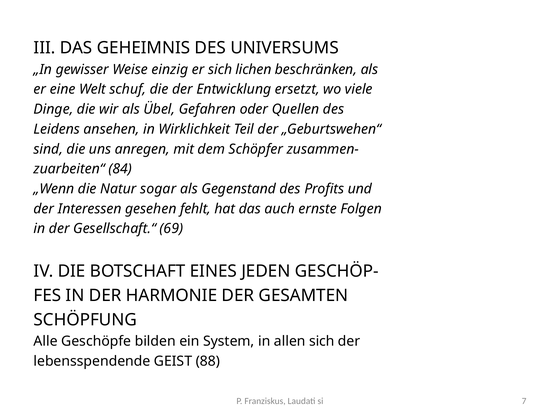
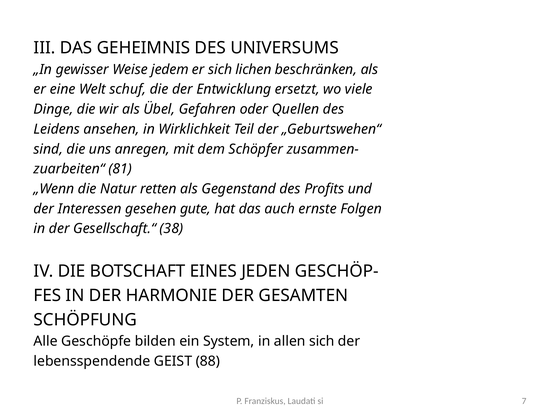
einzig: einzig -> jedem
84: 84 -> 81
sogar: sogar -> retten
fehlt: fehlt -> gute
69: 69 -> 38
